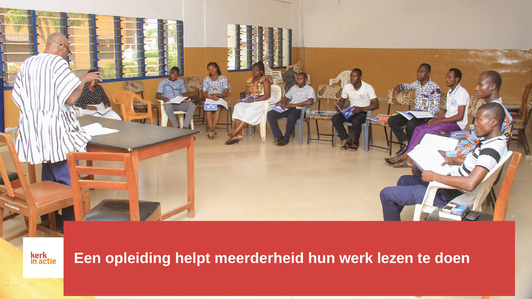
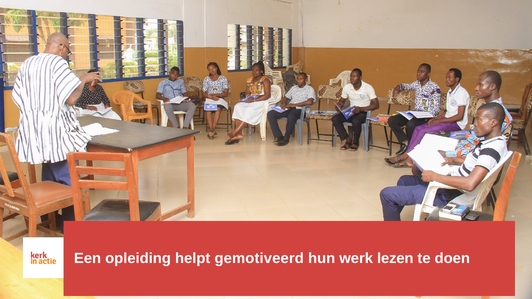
meerderheid: meerderheid -> gemotiveerd
